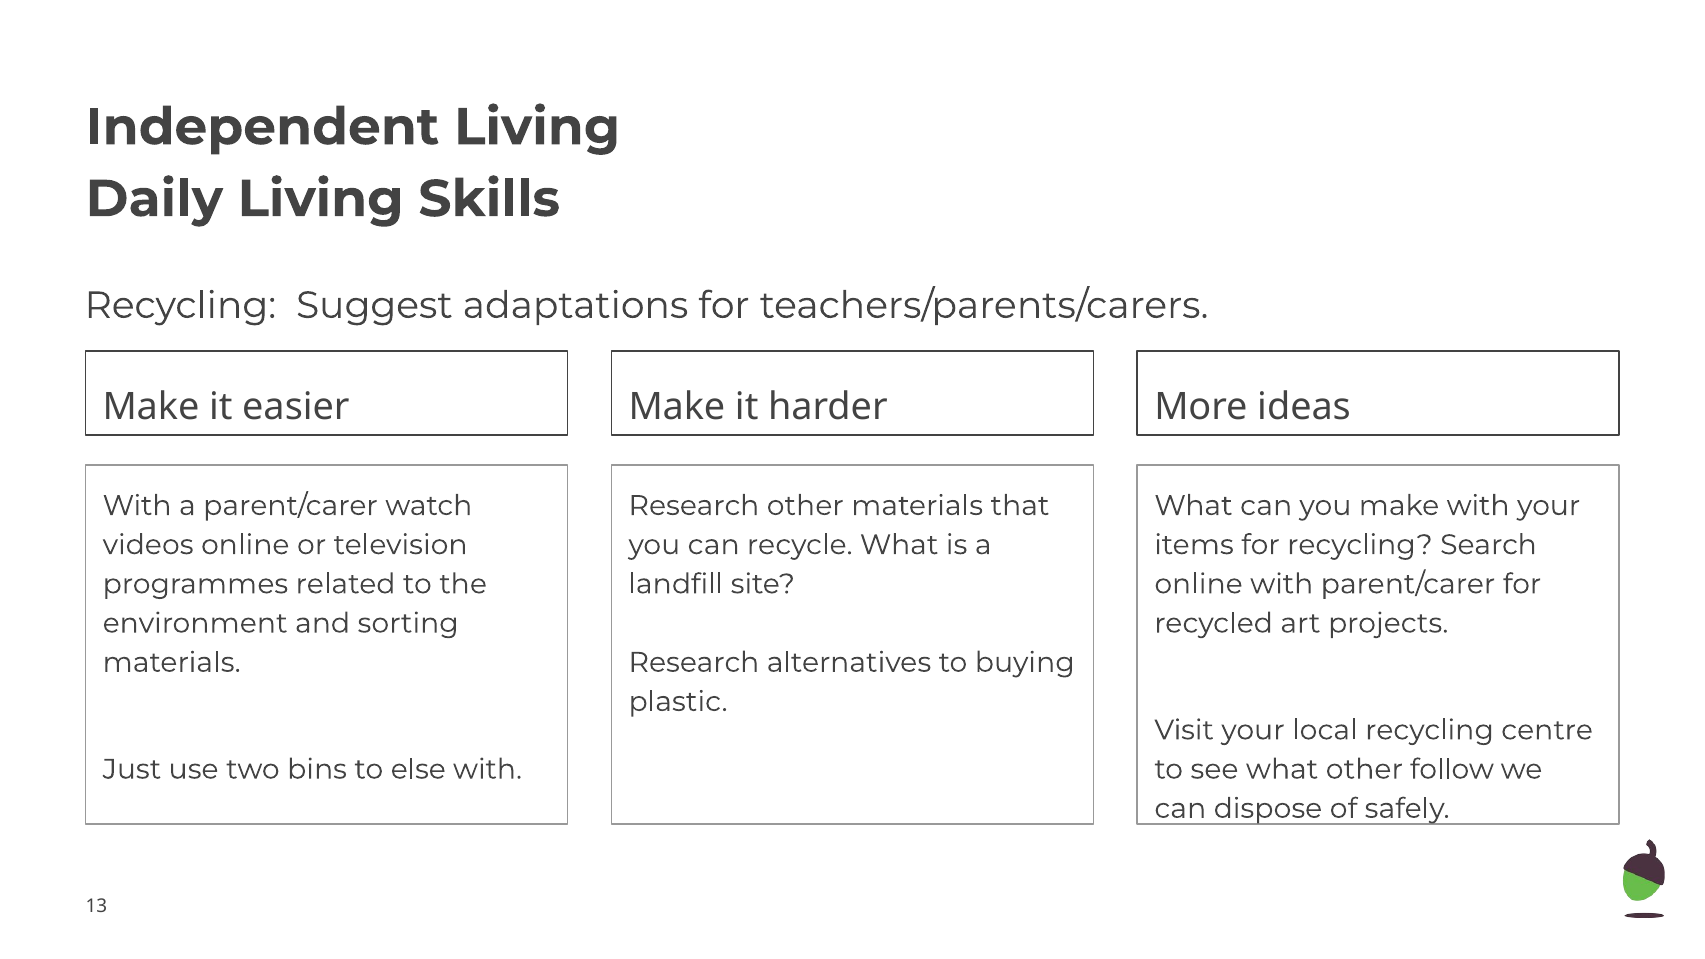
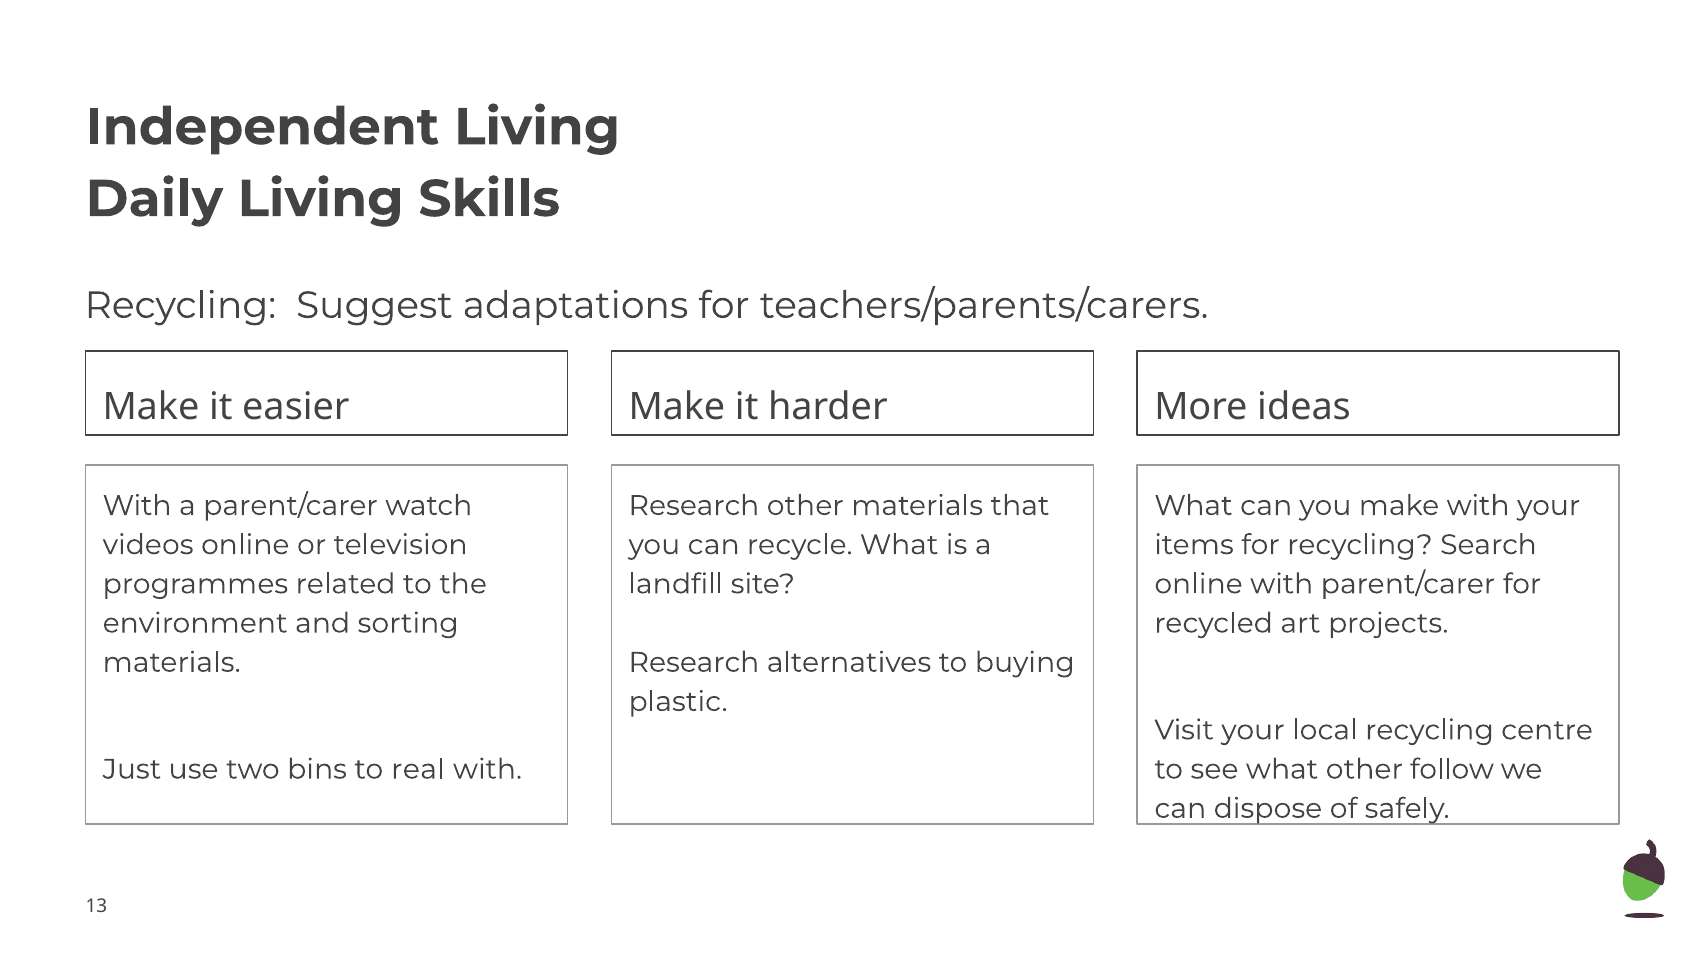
else: else -> real
